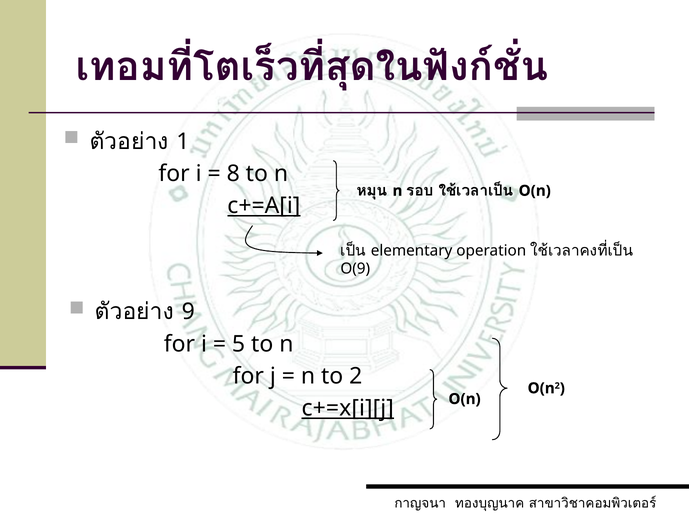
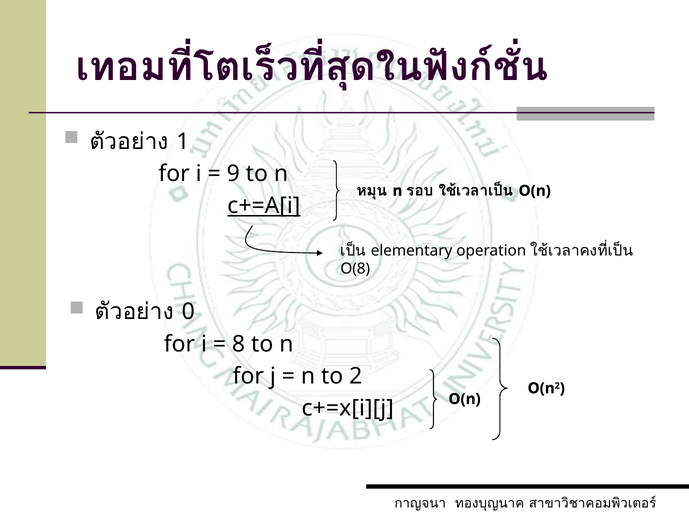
8: 8 -> 9
O(9: O(9 -> O(8
9: 9 -> 0
5: 5 -> 8
c+=x[i][j underline: present -> none
